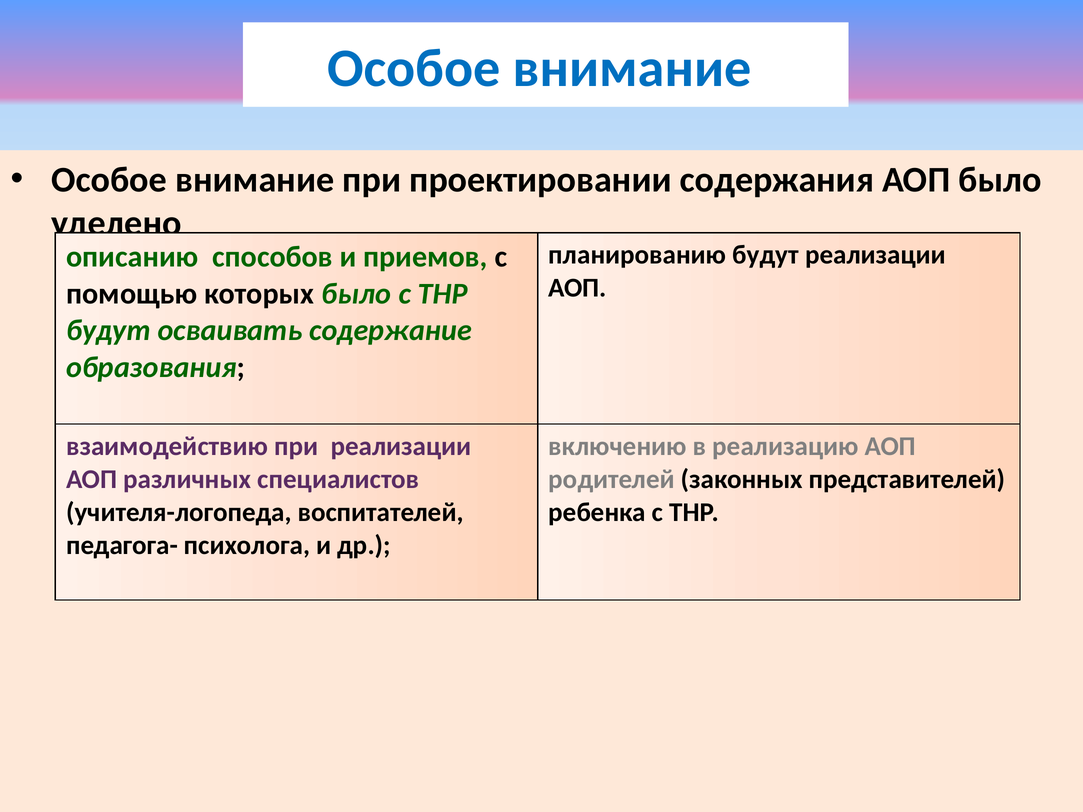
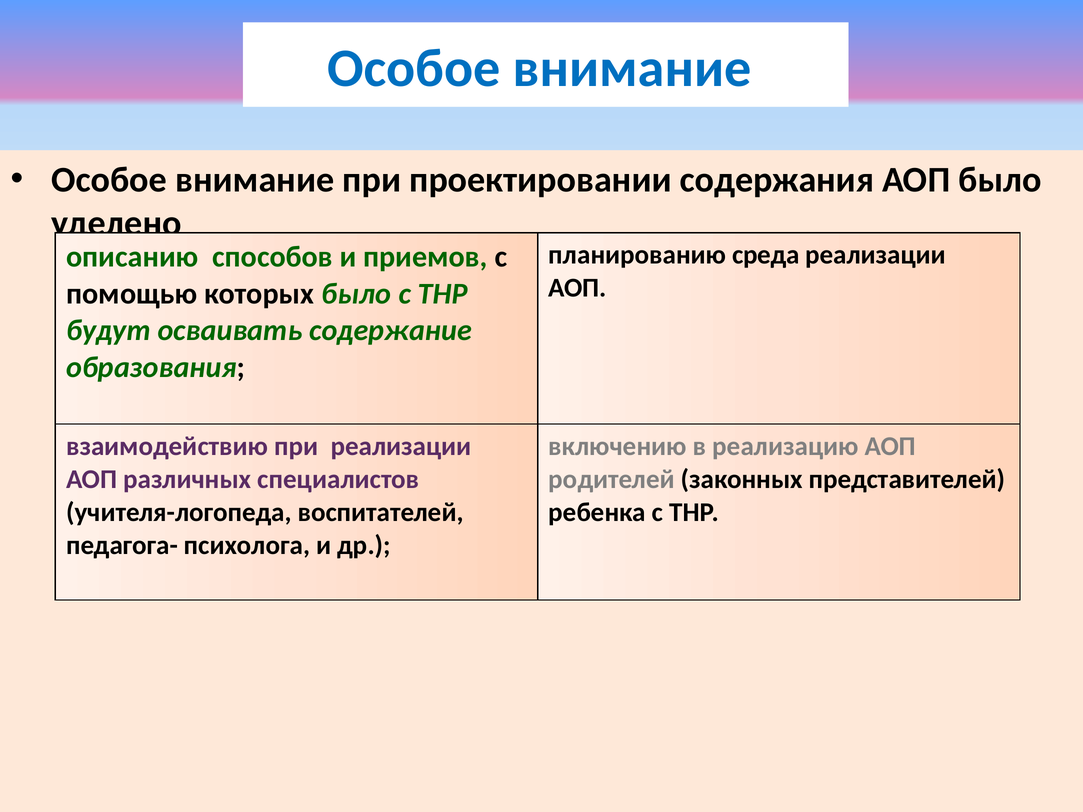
планированию будут: будут -> среда
